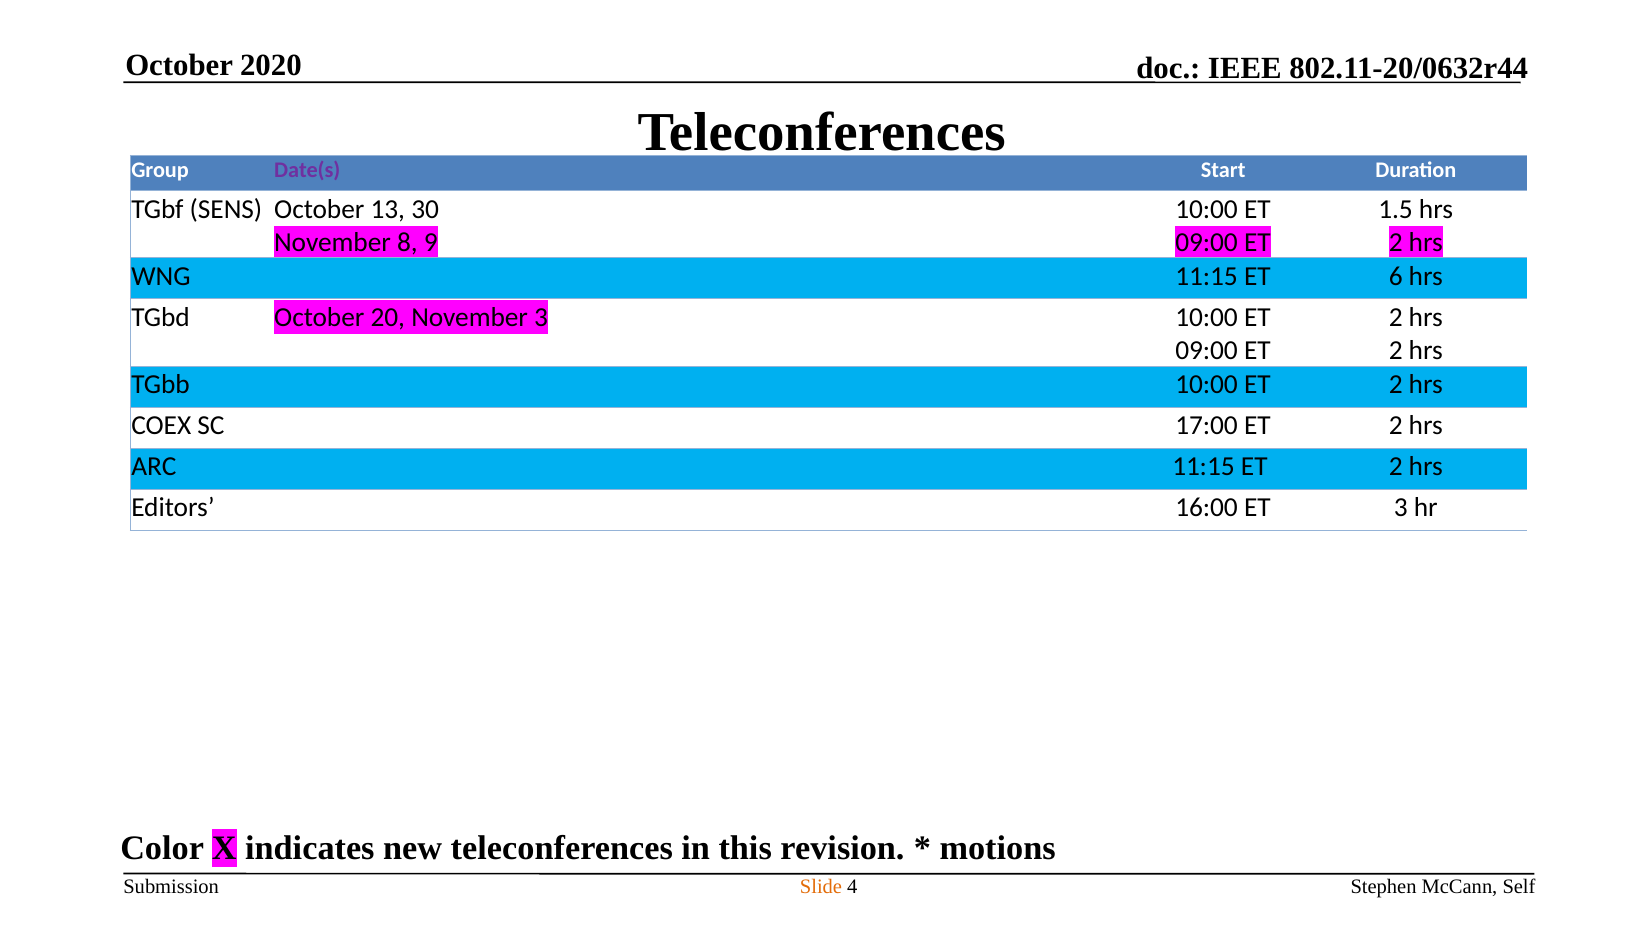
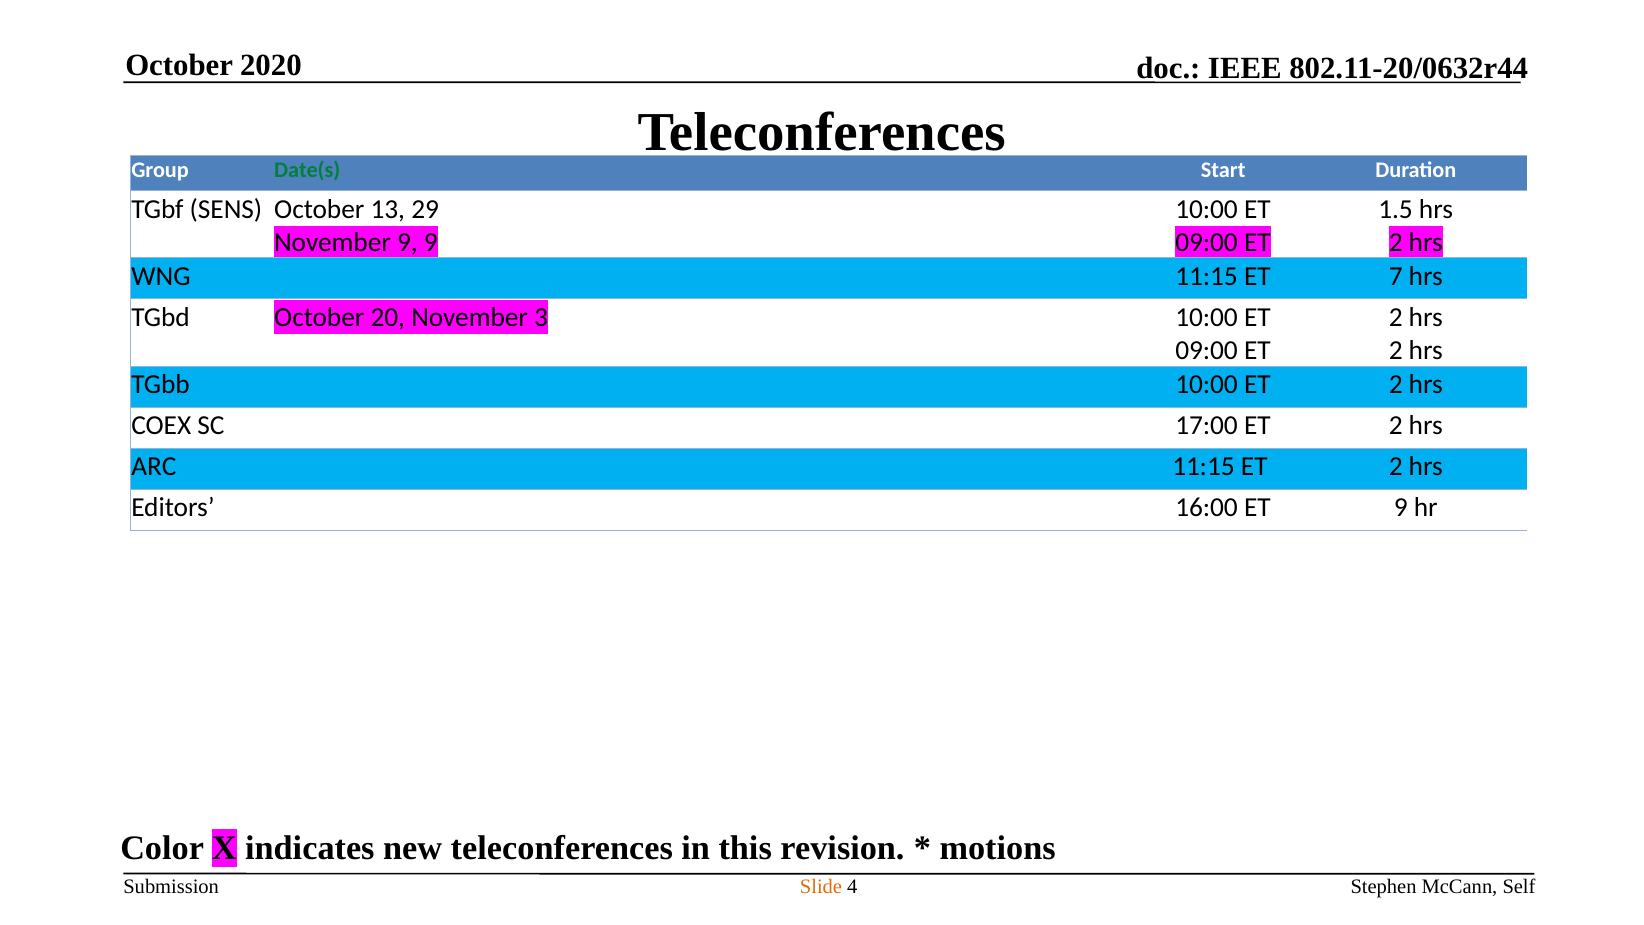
Date(s colour: purple -> green
30: 30 -> 29
November 8: 8 -> 9
6: 6 -> 7
ET 3: 3 -> 9
